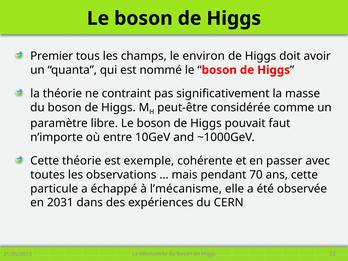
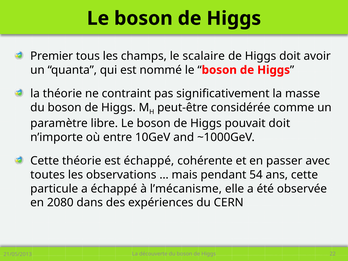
environ: environ -> scalaire
pouvait faut: faut -> doit
est exemple: exemple -> échappé
70: 70 -> 54
2031: 2031 -> 2080
